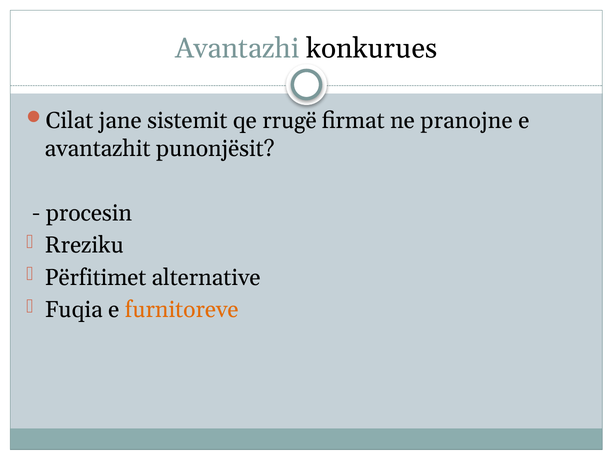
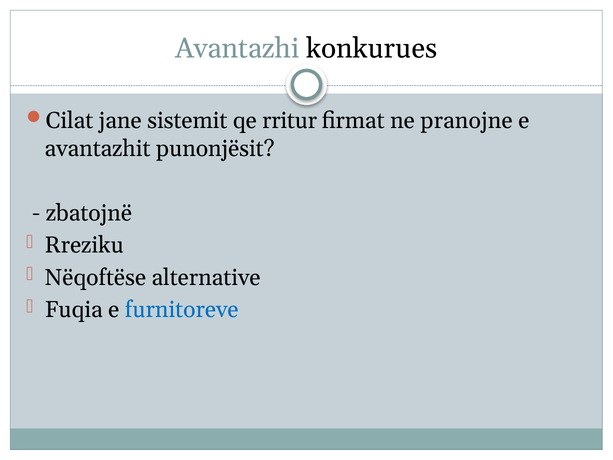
rrugë: rrugë -> rritur
procesin: procesin -> zbatojnë
Përfitimet: Përfitimet -> Nëqoftëse
furnitoreve colour: orange -> blue
